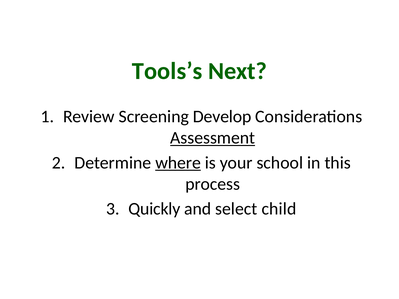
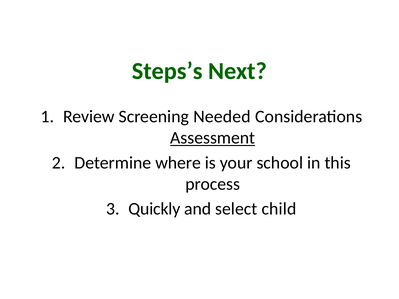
Tools’s: Tools’s -> Steps’s
Develop: Develop -> Needed
where underline: present -> none
